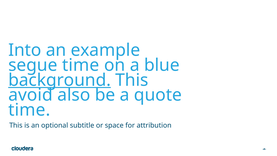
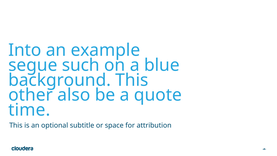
segue time: time -> such
background underline: present -> none
avoid: avoid -> other
